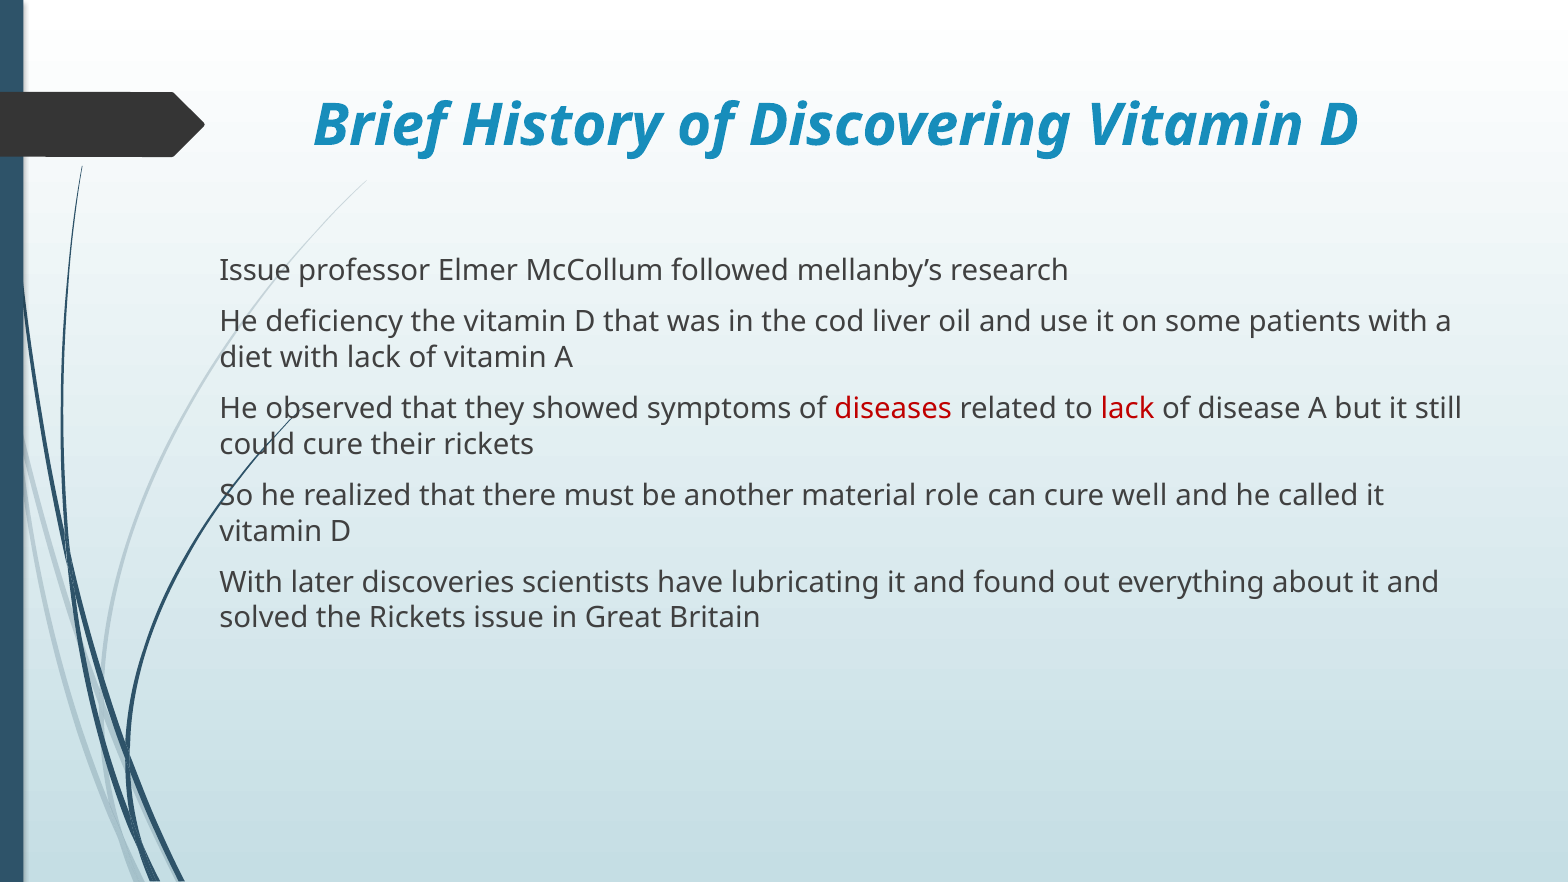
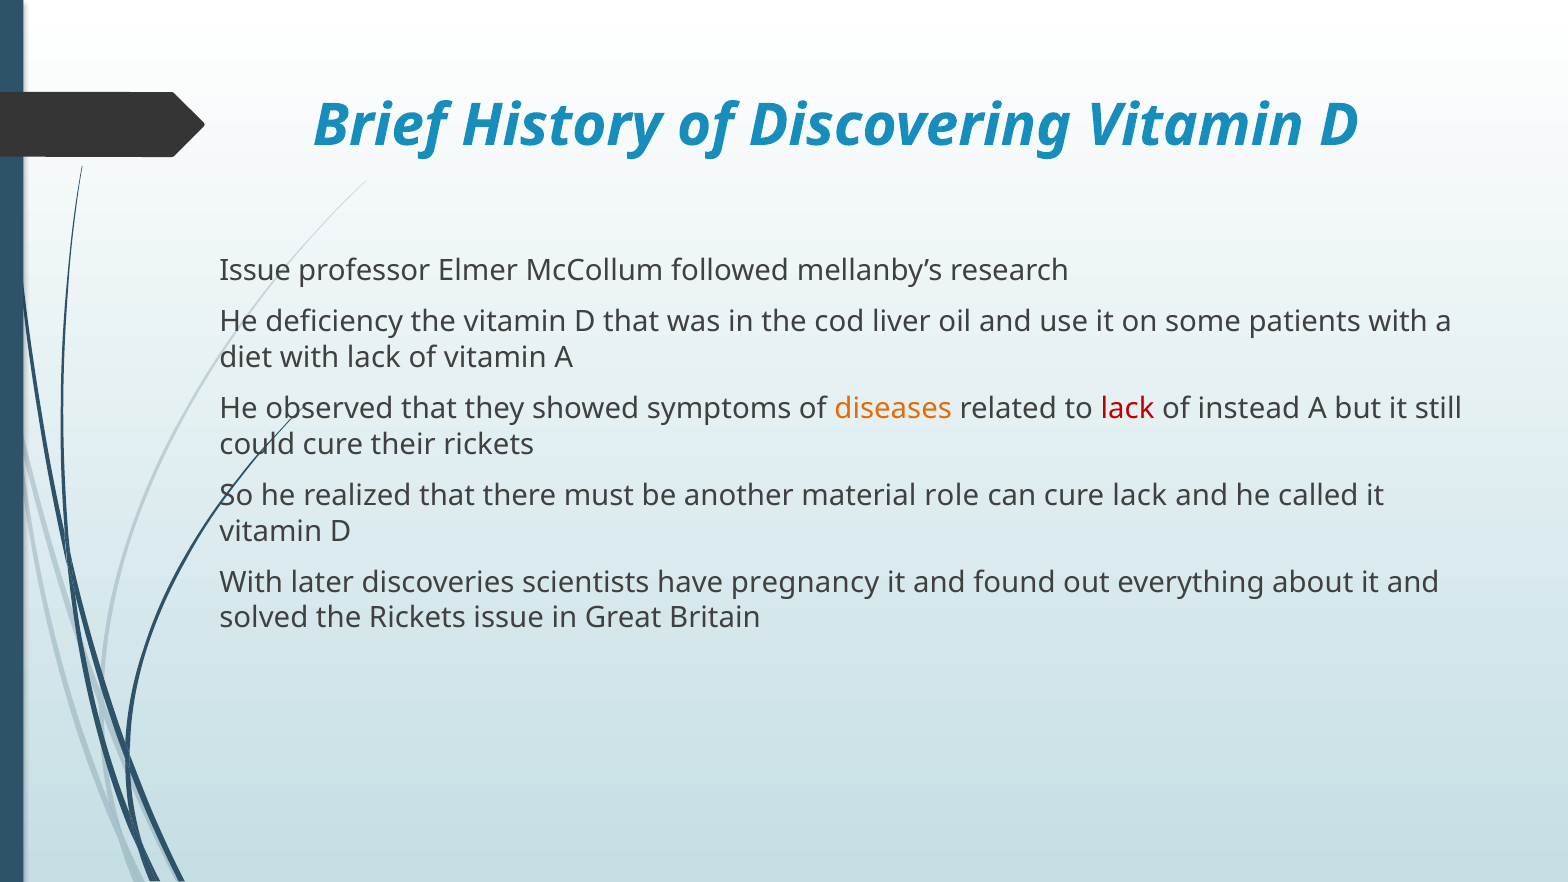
diseases colour: red -> orange
disease: disease -> instead
cure well: well -> lack
lubricating: lubricating -> pregnancy
